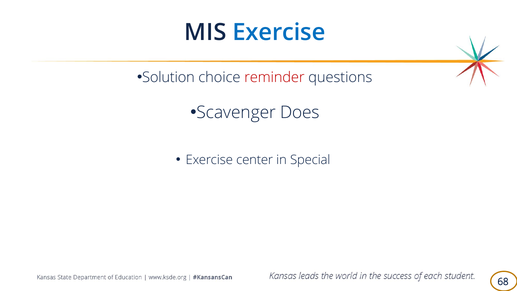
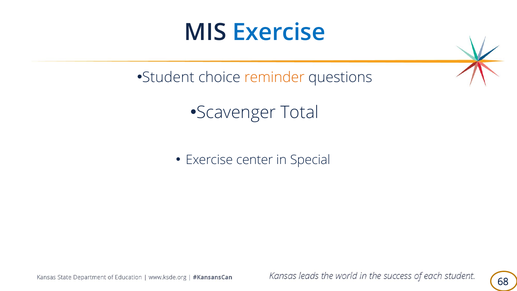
Solution: Solution -> Student
reminder colour: red -> orange
Does: Does -> Total
